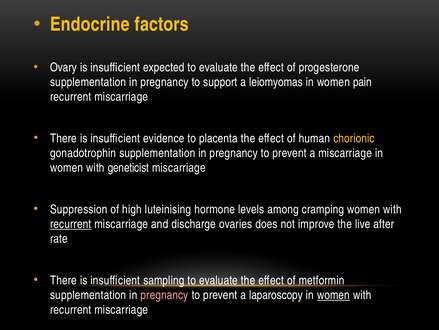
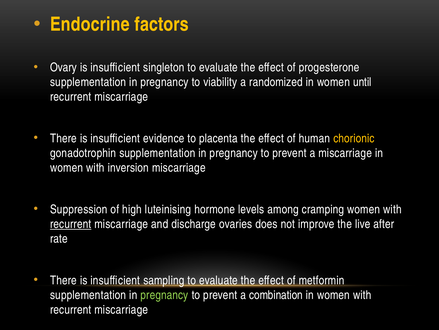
expected: expected -> singleton
support: support -> viability
leiomyomas: leiomyomas -> randomized
pain: pain -> until
geneticist: geneticist -> inversion
pregnancy at (164, 294) colour: pink -> light green
laparoscopy: laparoscopy -> combination
women at (333, 294) underline: present -> none
